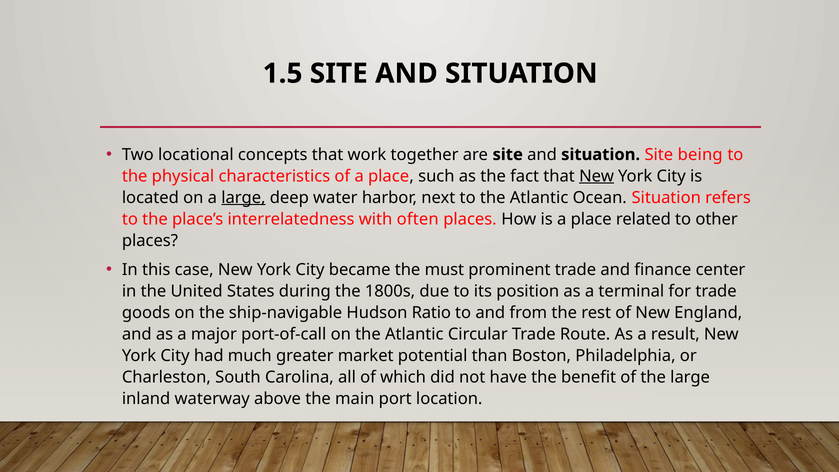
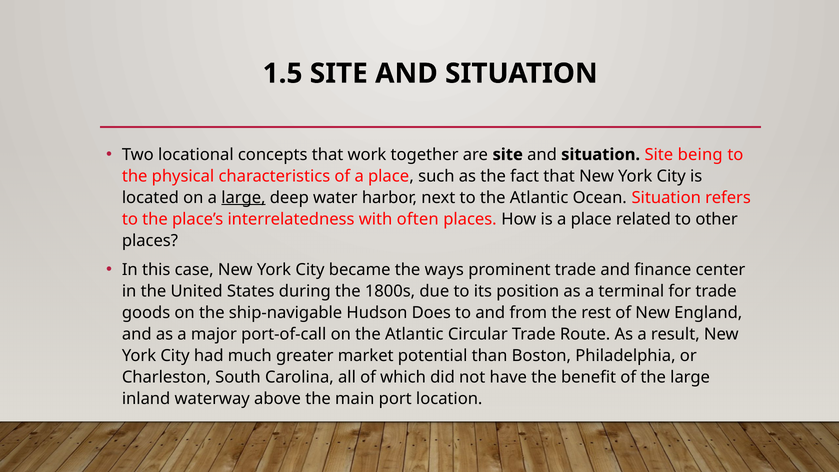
New at (597, 176) underline: present -> none
must: must -> ways
Ratio: Ratio -> Does
